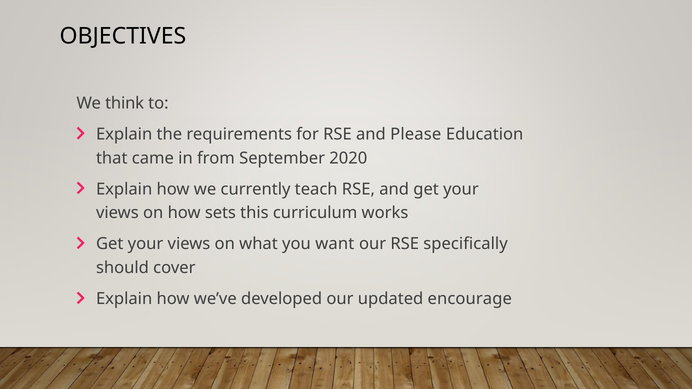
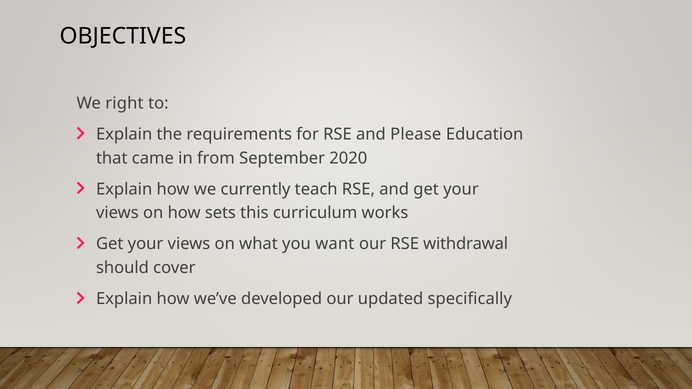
think: think -> right
specifically: specifically -> withdrawal
encourage: encourage -> specifically
